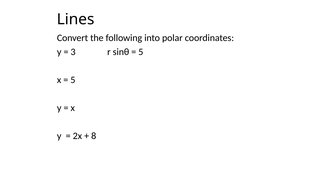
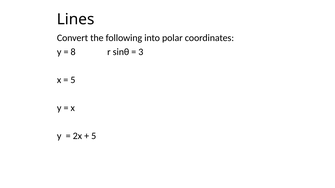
3: 3 -> 8
5 at (141, 52): 5 -> 3
8 at (94, 136): 8 -> 5
